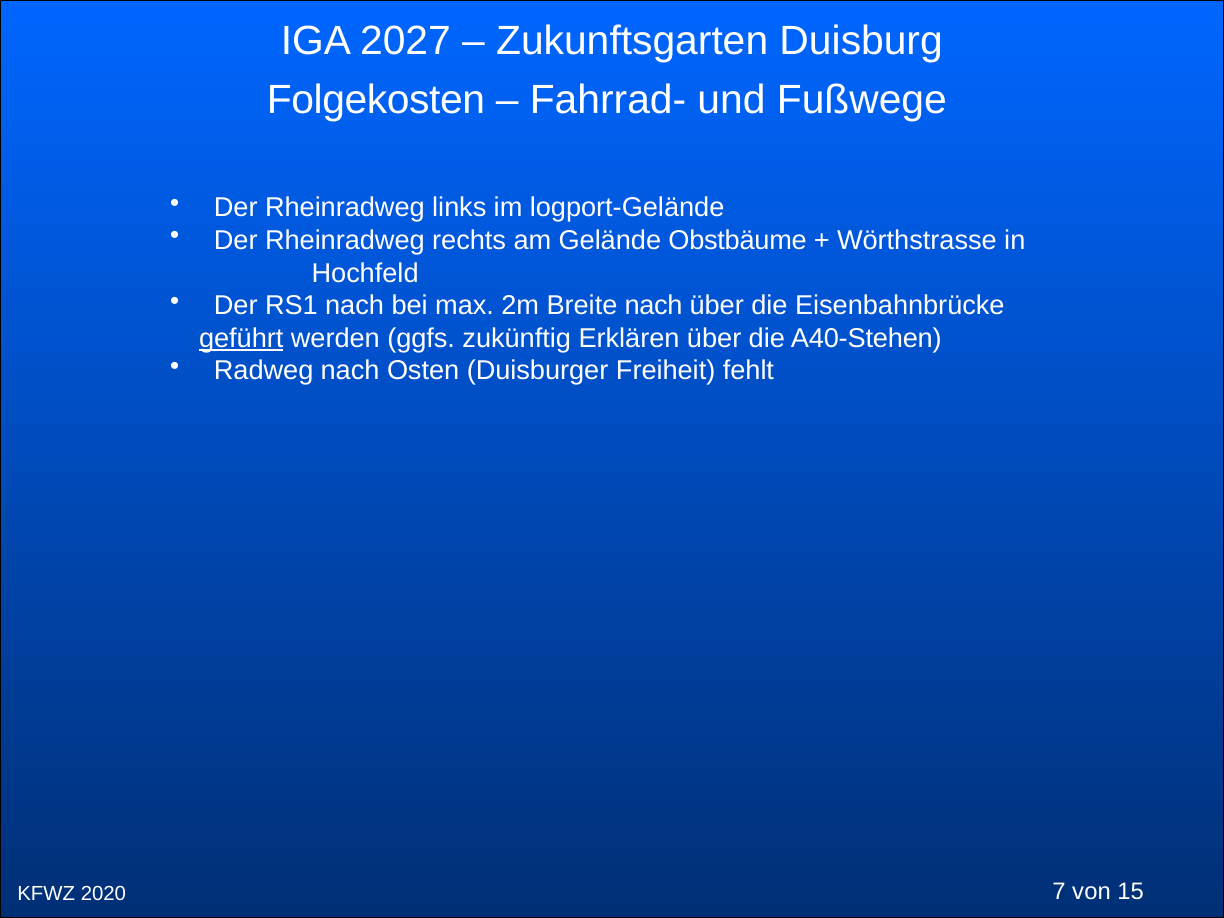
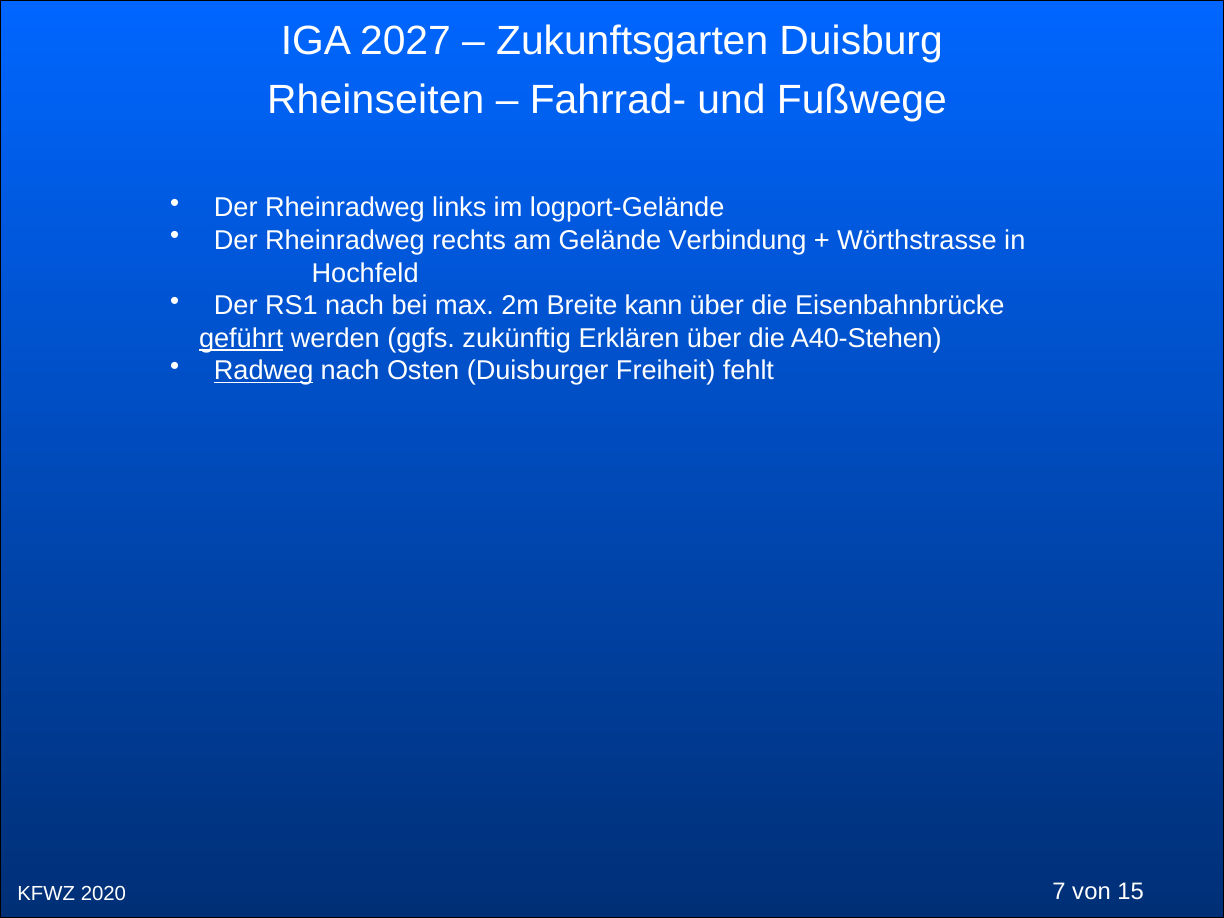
Folgekosten: Folgekosten -> Rheinseiten
Obstbäume: Obstbäume -> Verbindung
Breite nach: nach -> kann
Radweg underline: none -> present
